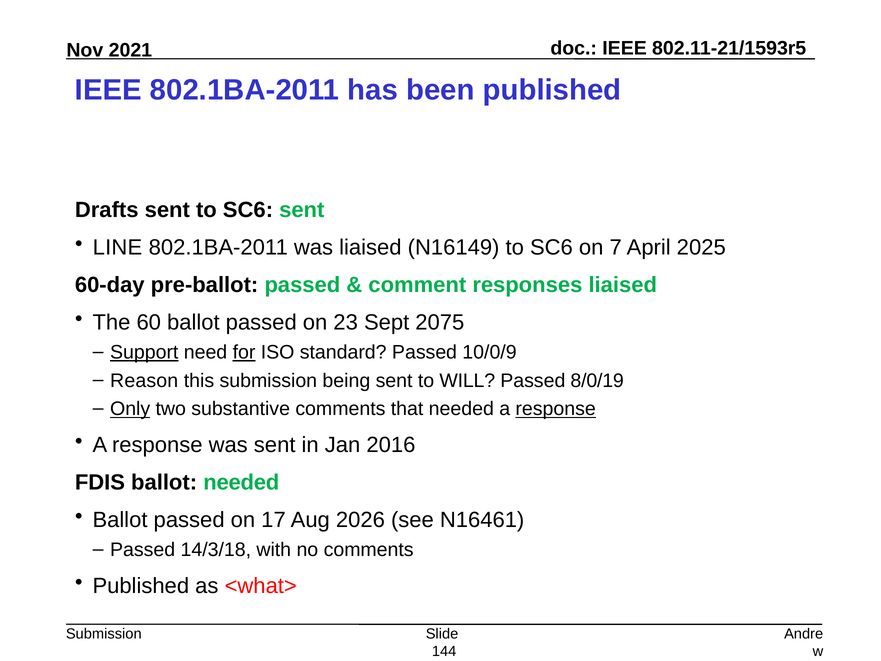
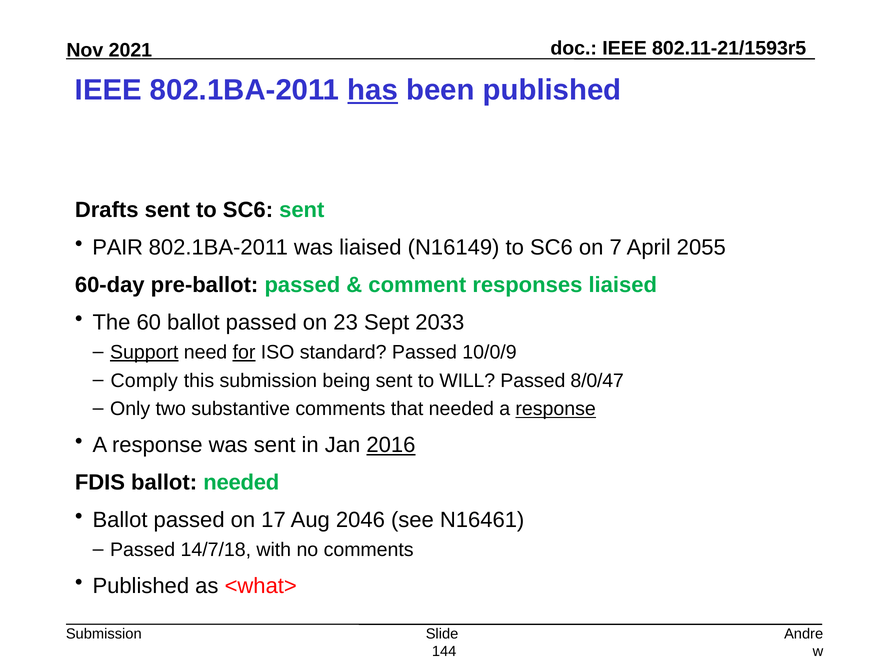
has underline: none -> present
LINE: LINE -> PAIR
2025: 2025 -> 2055
2075: 2075 -> 2033
Reason: Reason -> Comply
8/0/19: 8/0/19 -> 8/0/47
Only underline: present -> none
2016 underline: none -> present
2026: 2026 -> 2046
14/3/18: 14/3/18 -> 14/7/18
